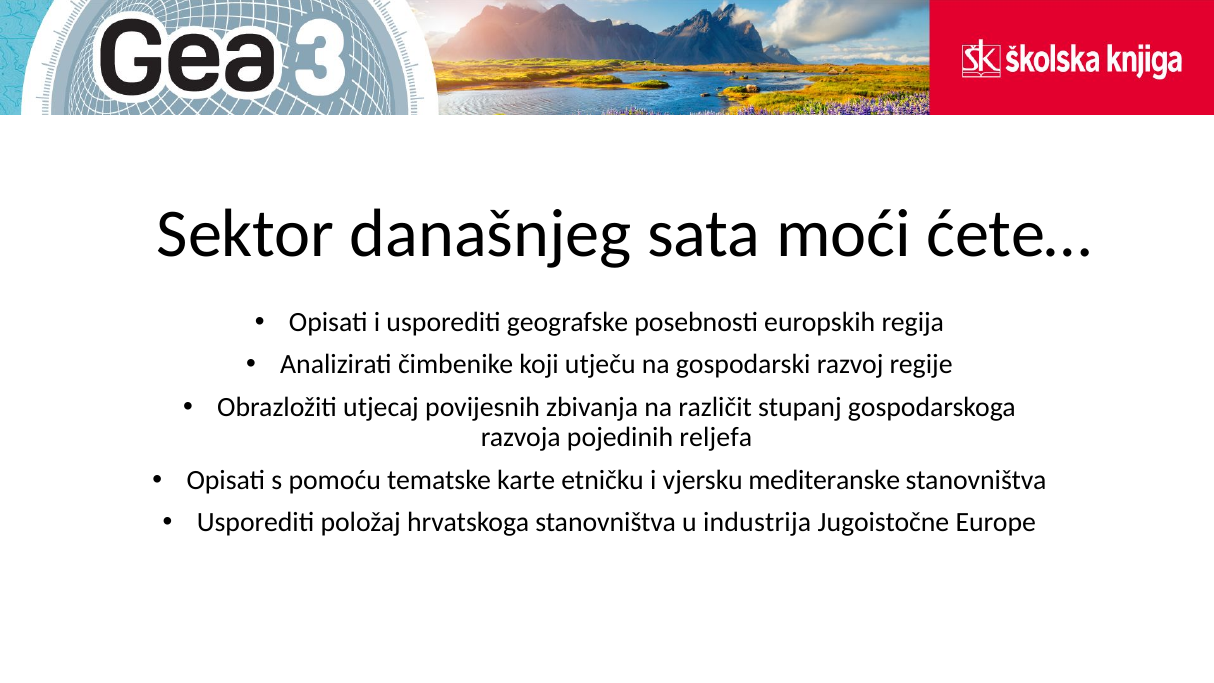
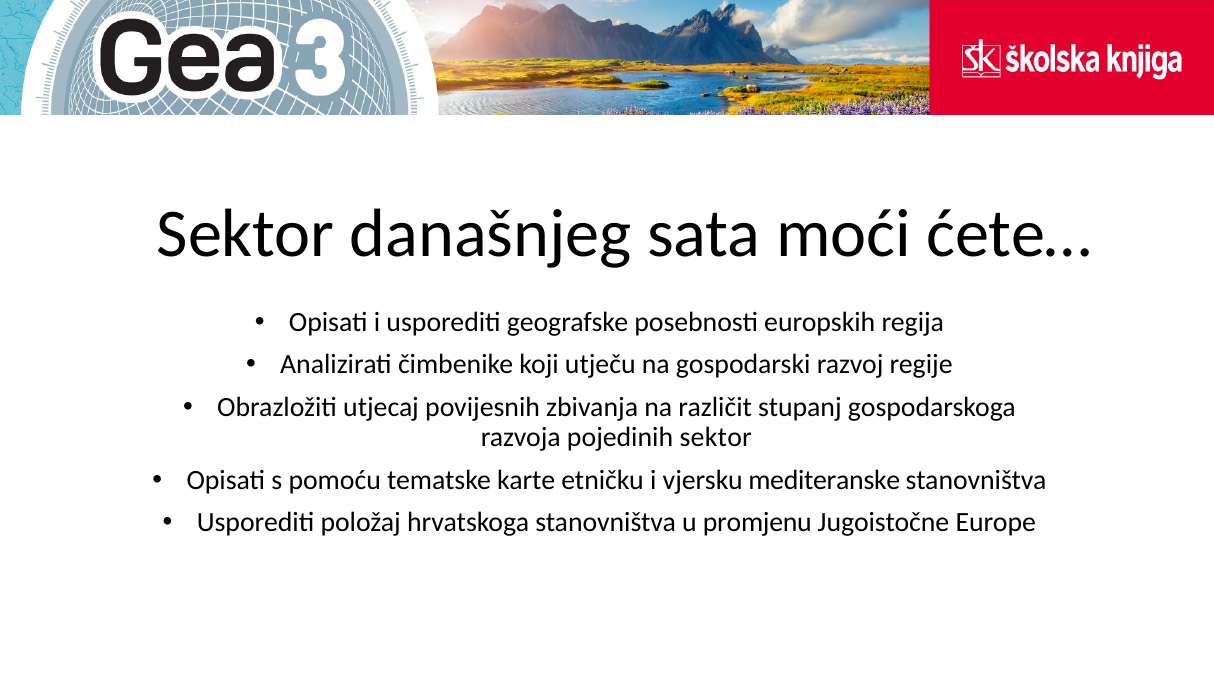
pojedinih reljefa: reljefa -> sektor
industrija: industrija -> promjenu
